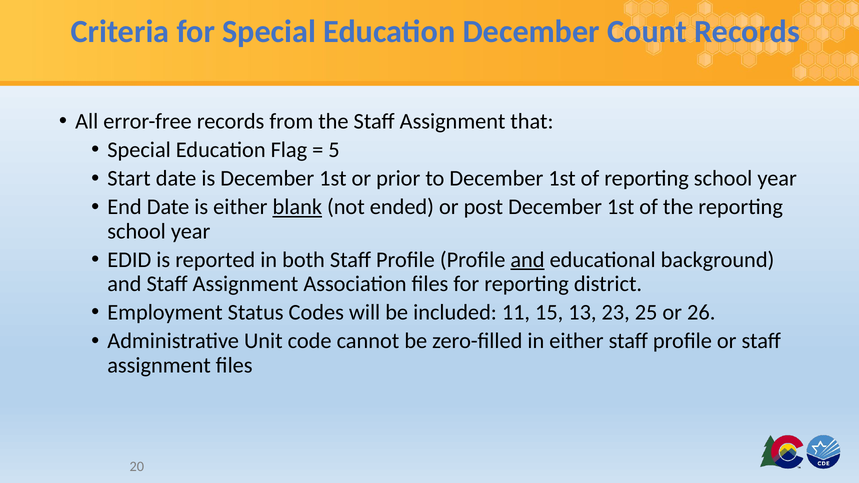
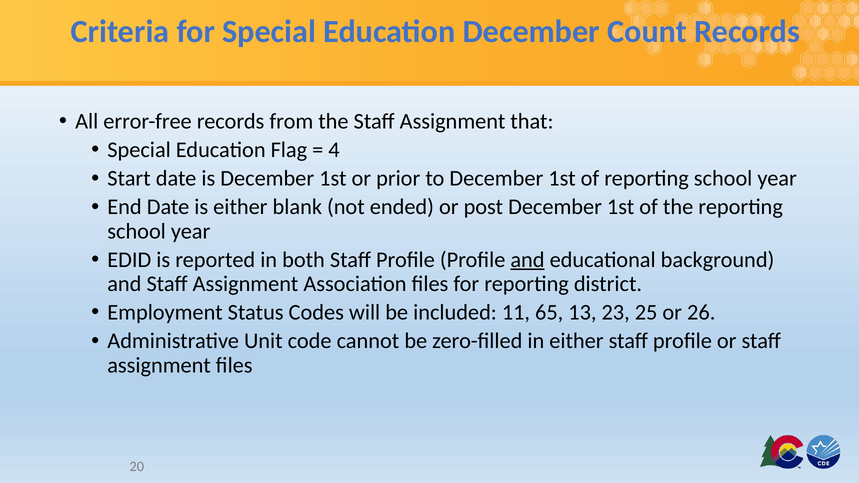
5: 5 -> 4
blank underline: present -> none
15: 15 -> 65
